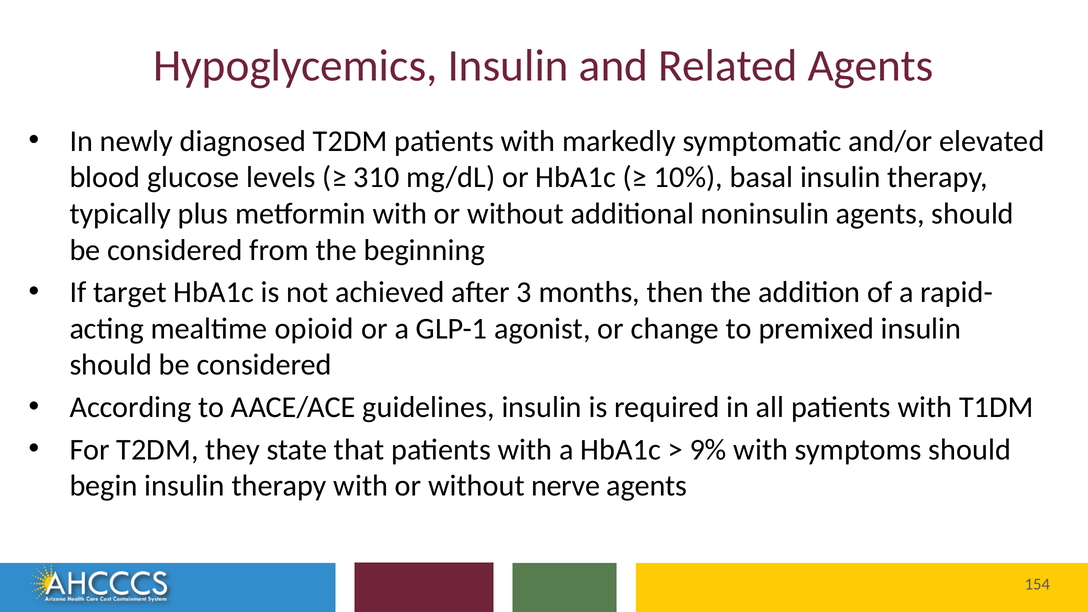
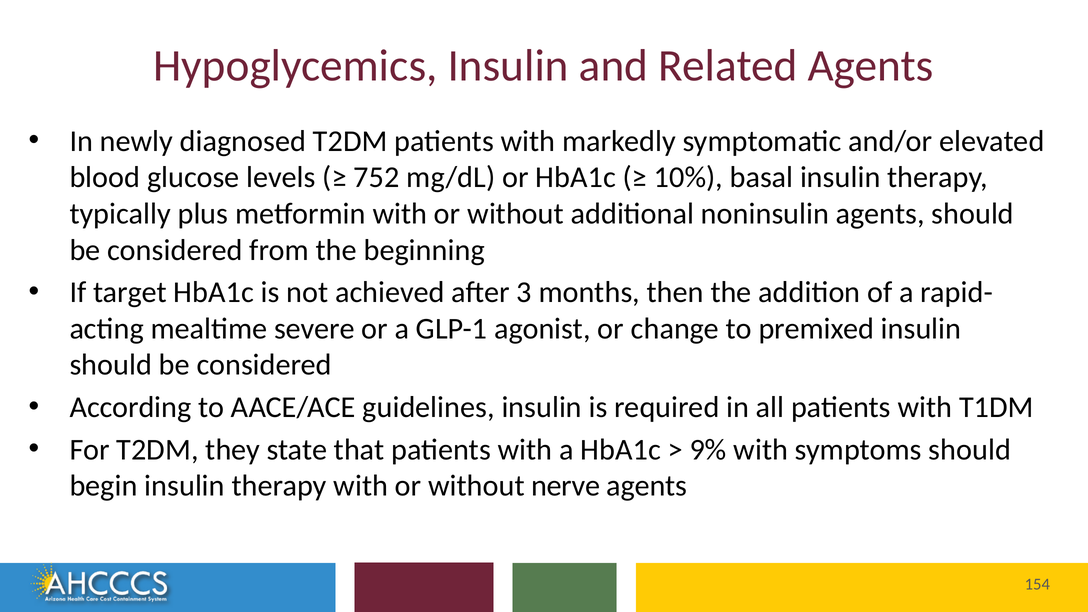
310: 310 -> 752
opioid: opioid -> severe
